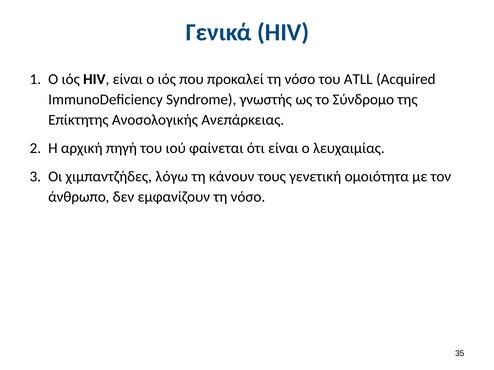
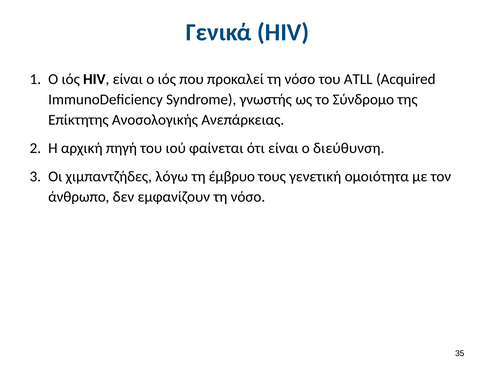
λευχαιμίας: λευχαιμίας -> διεύθυνση
κάνουν: κάνουν -> έμβρυο
